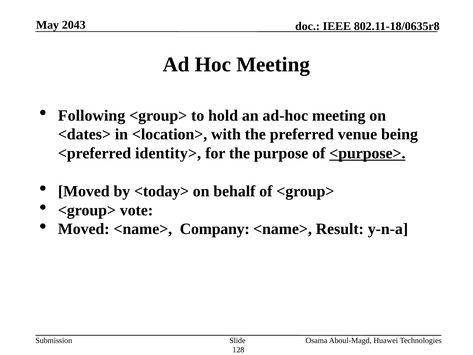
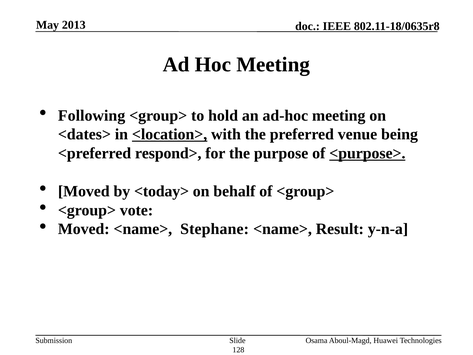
2043: 2043 -> 2013
<location> underline: none -> present
identity>: identity> -> respond>
Company: Company -> Stephane
